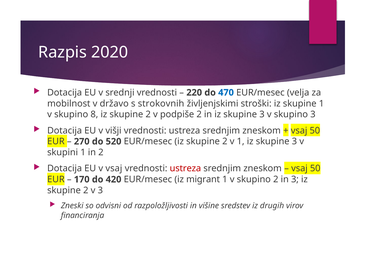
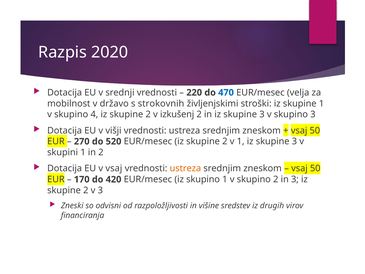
8: 8 -> 4
podpiše: podpiše -> izkušenj
ustreza at (185, 168) colour: red -> orange
iz migrant: migrant -> skupino
